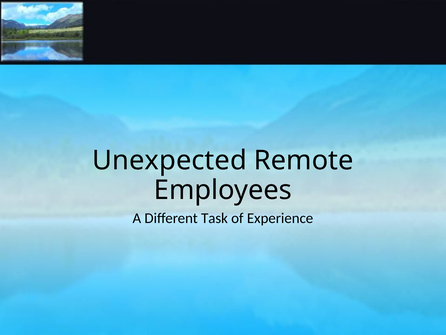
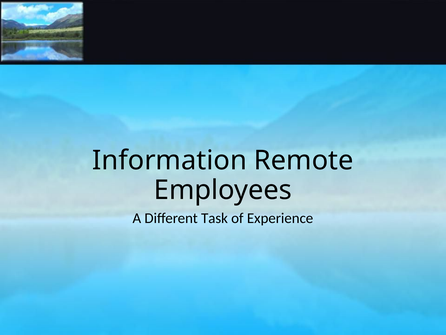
Unexpected: Unexpected -> Information
